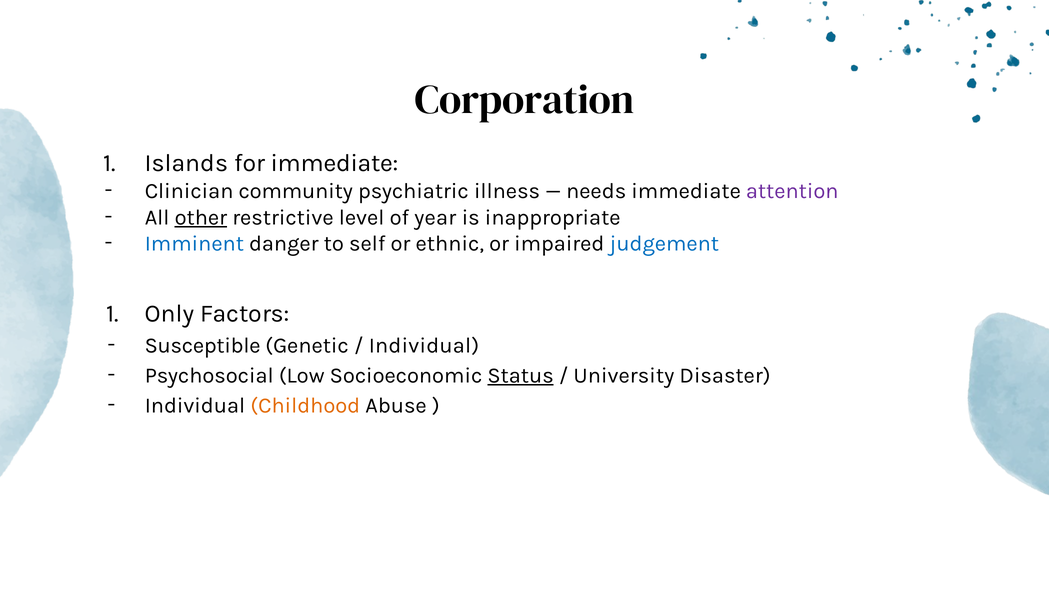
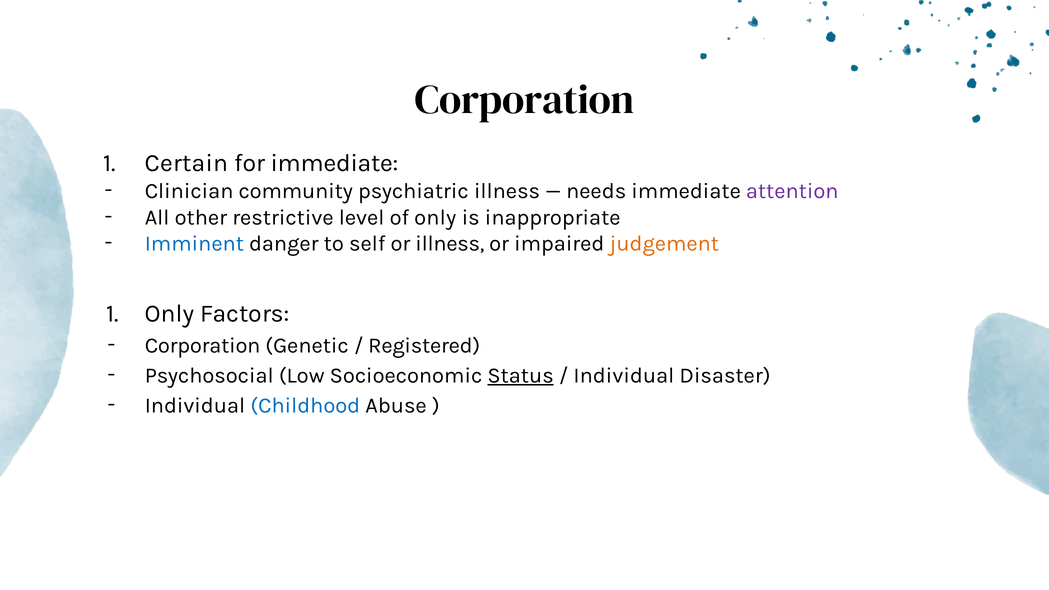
Islands: Islands -> Certain
other underline: present -> none
of year: year -> only
or ethnic: ethnic -> illness
judgement colour: blue -> orange
Susceptible at (203, 345): Susceptible -> Corporation
Individual at (424, 345): Individual -> Registered
University at (624, 376): University -> Individual
Childhood colour: orange -> blue
